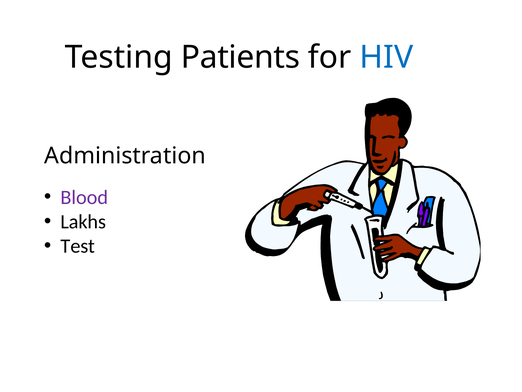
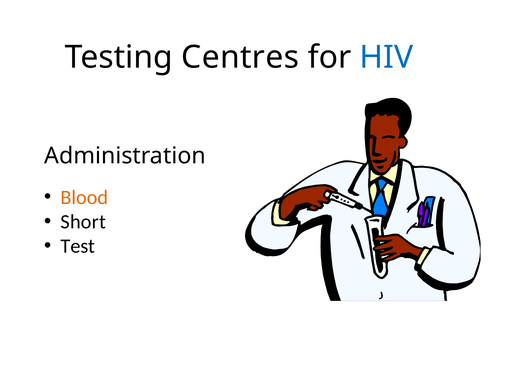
Patients: Patients -> Centres
Blood colour: purple -> orange
Lakhs: Lakhs -> Short
